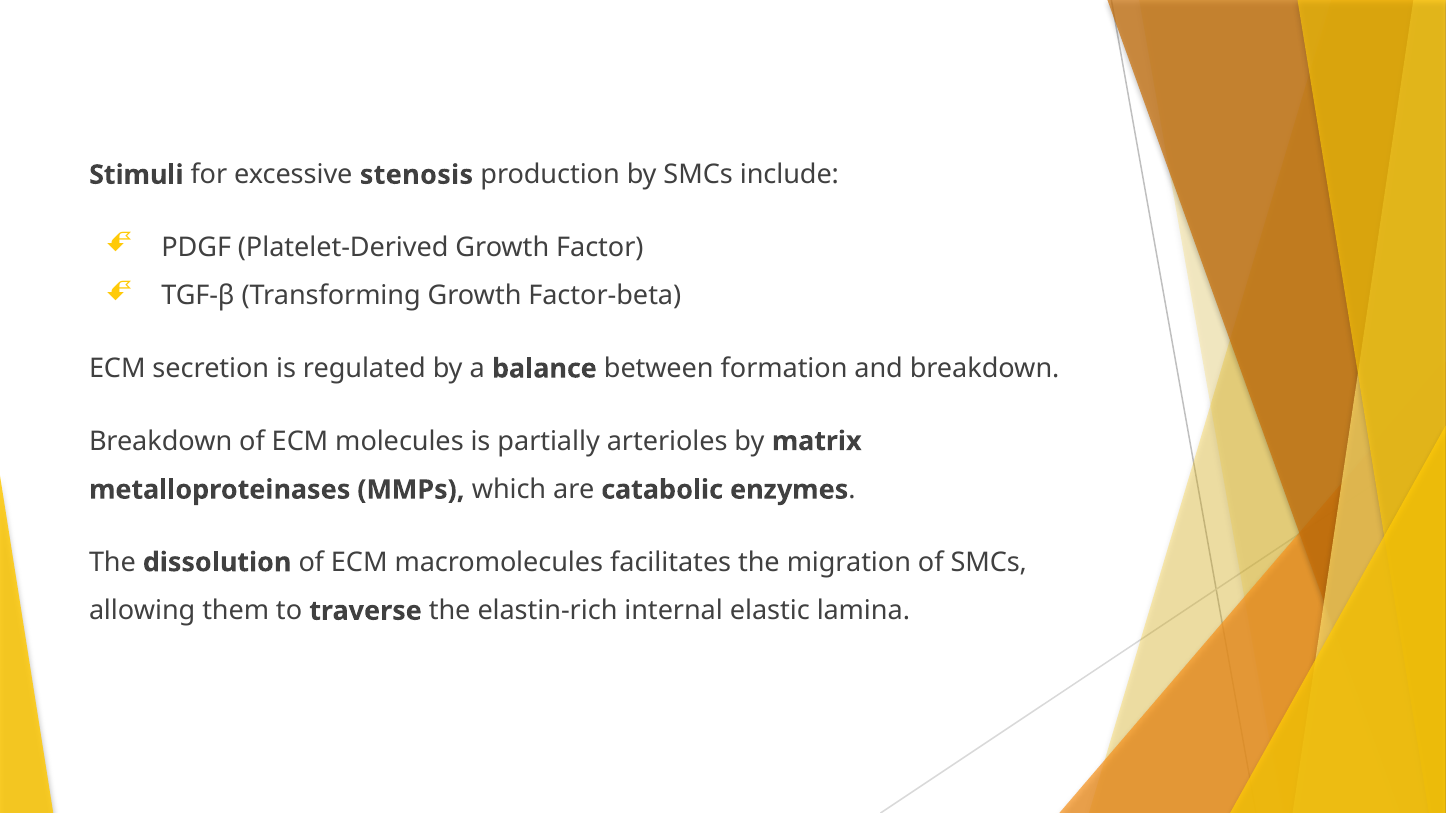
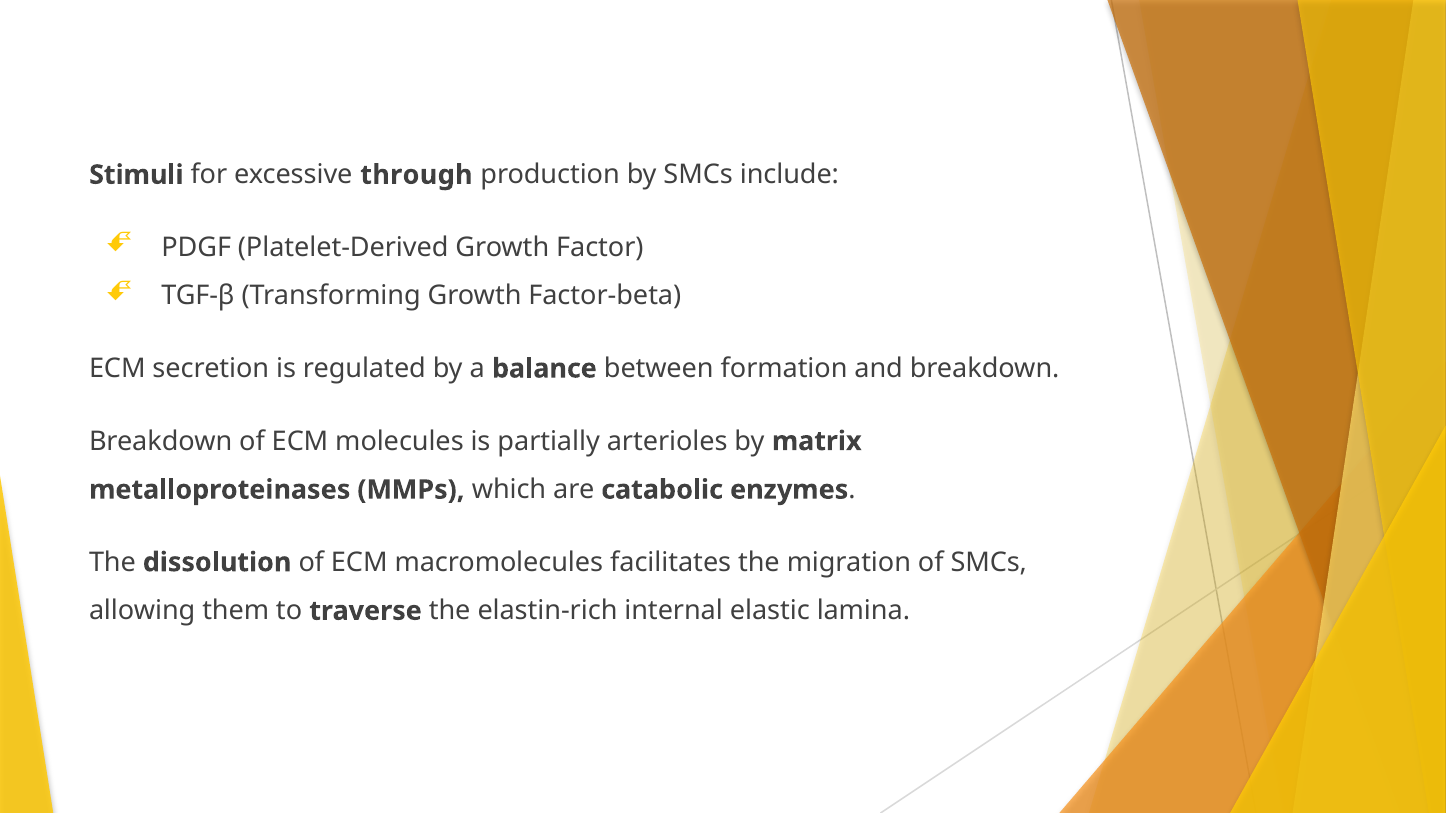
stenosis: stenosis -> through
